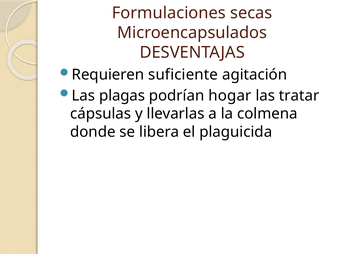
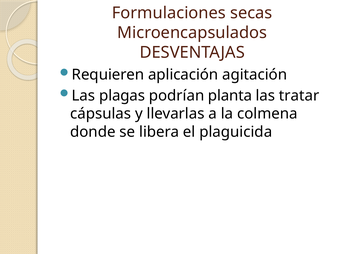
suficiente: suficiente -> aplicación
hogar: hogar -> planta
